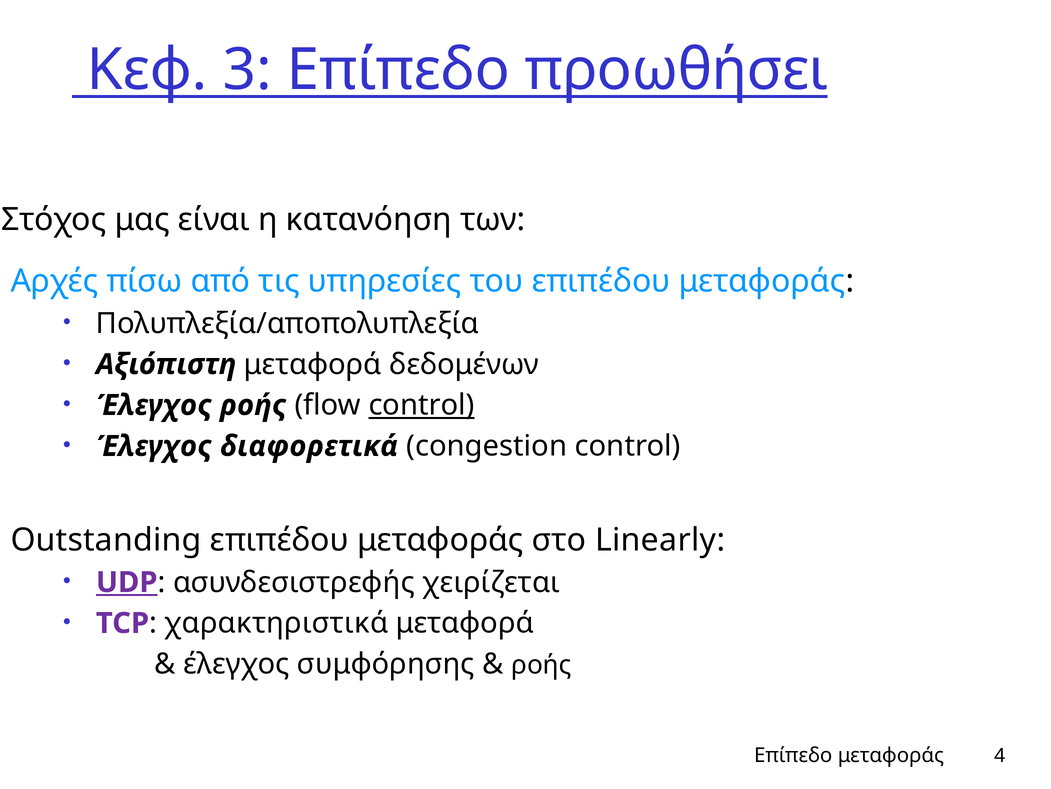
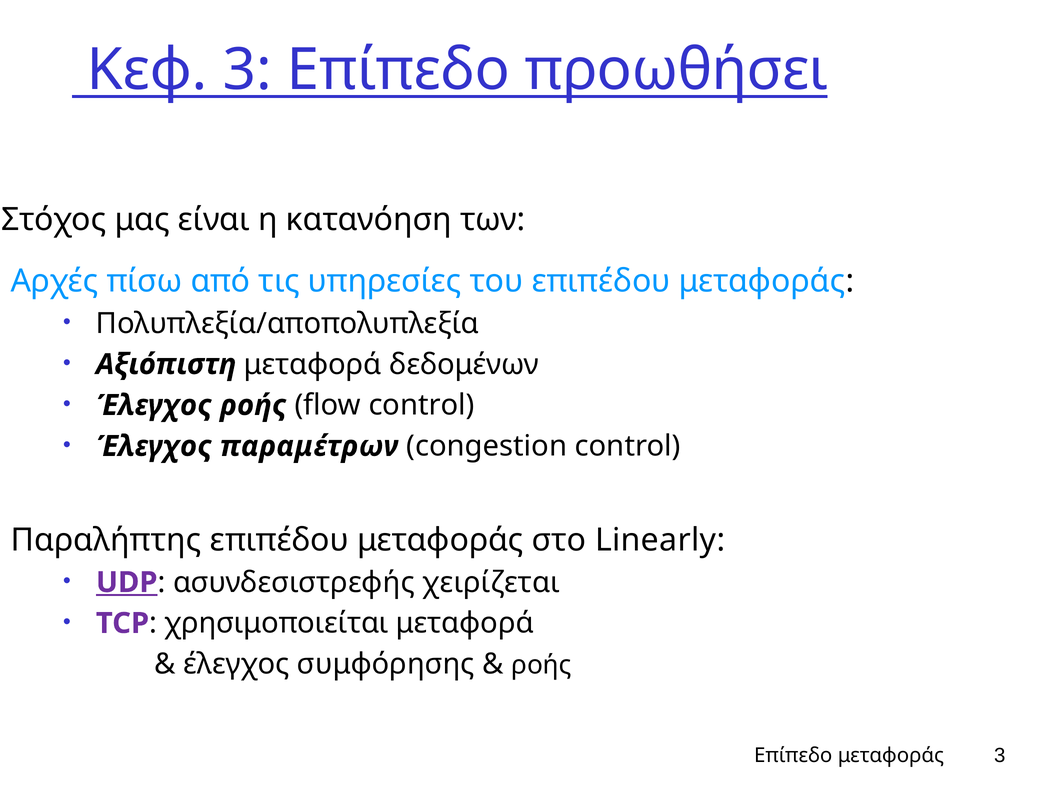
control at (421, 405) underline: present -> none
διαφορετικά: διαφορετικά -> παραμέτρων
Outstanding: Outstanding -> Παραλήπτης
χαρακτηριστικά: χαρακτηριστικά -> χρησιμοποιείται
μεταφοράς 4: 4 -> 3
